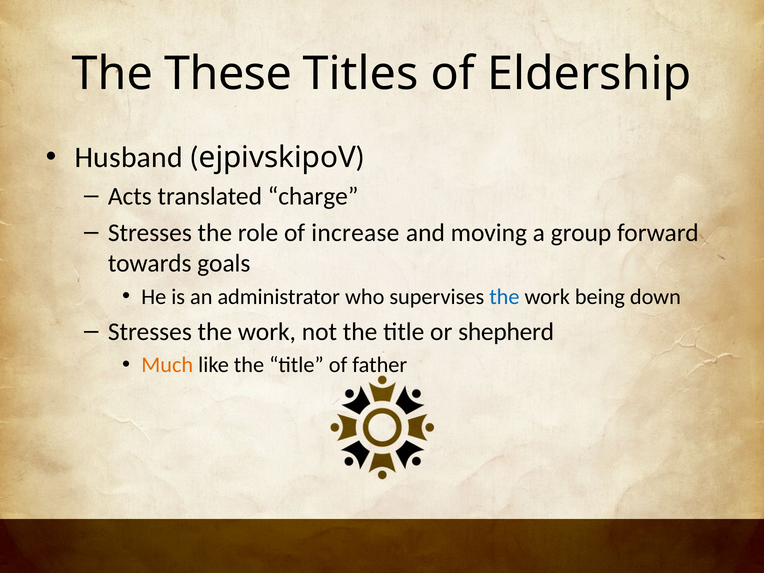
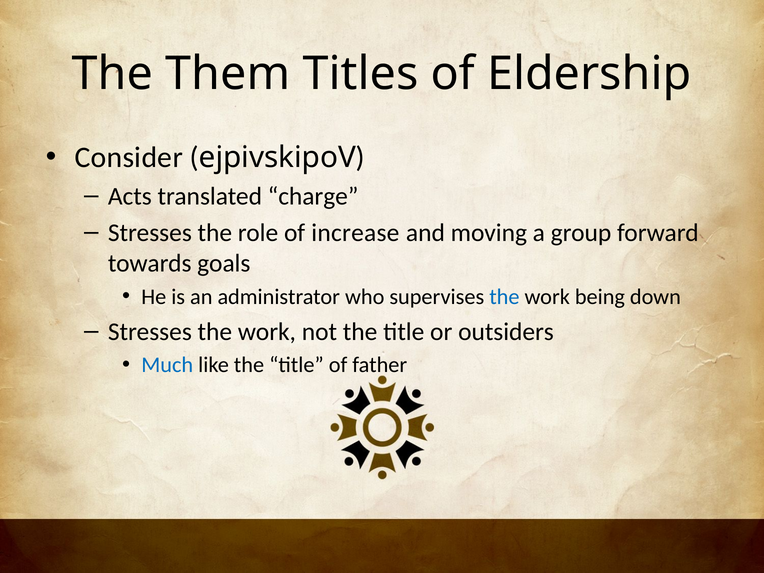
These: These -> Them
Husband: Husband -> Consider
shepherd: shepherd -> outsiders
Much colour: orange -> blue
